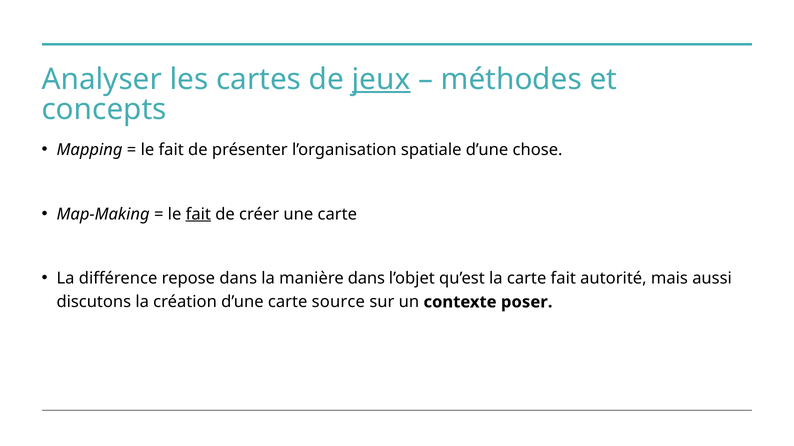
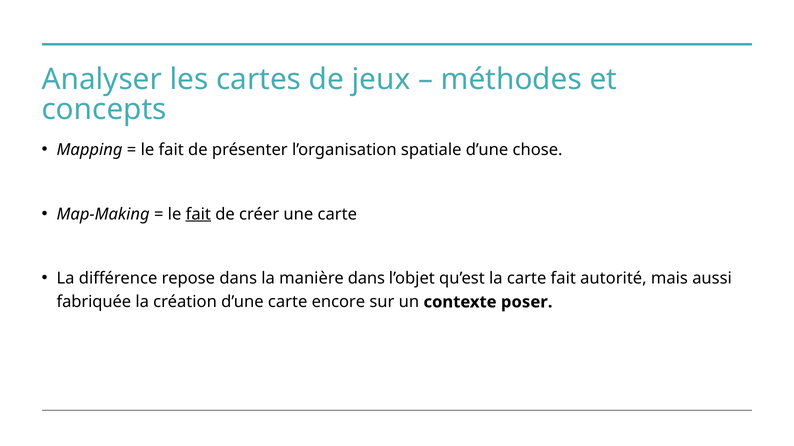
jeux underline: present -> none
discutons: discutons -> fabriquée
source: source -> encore
